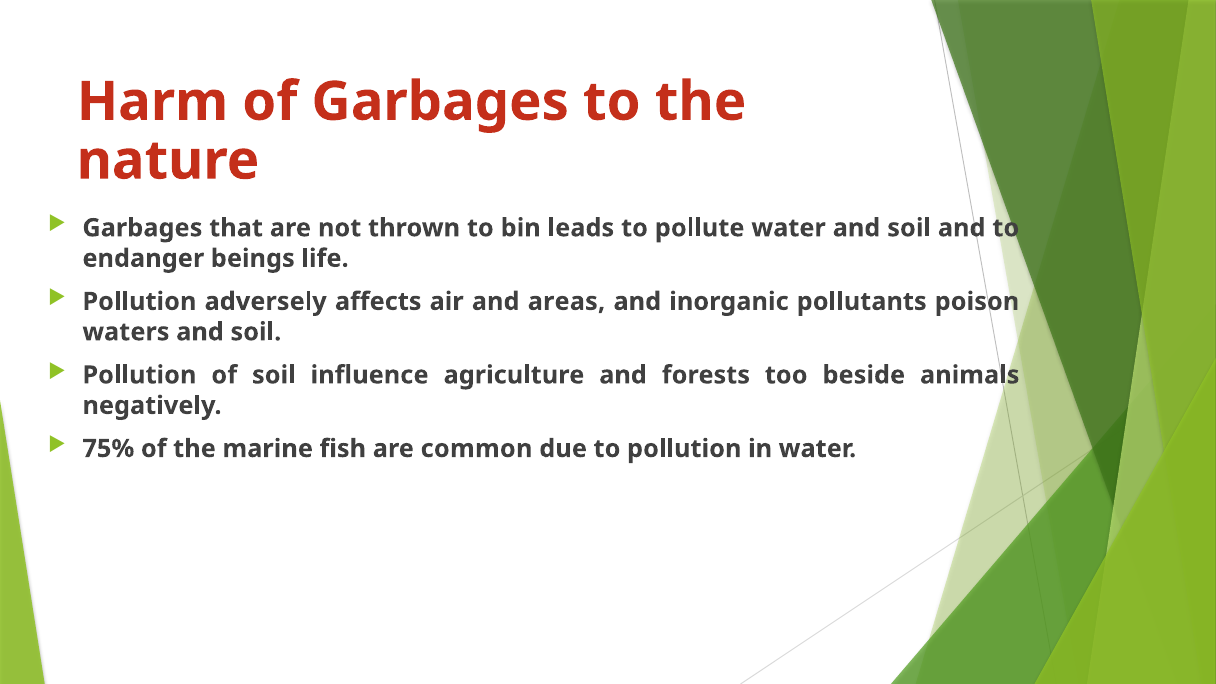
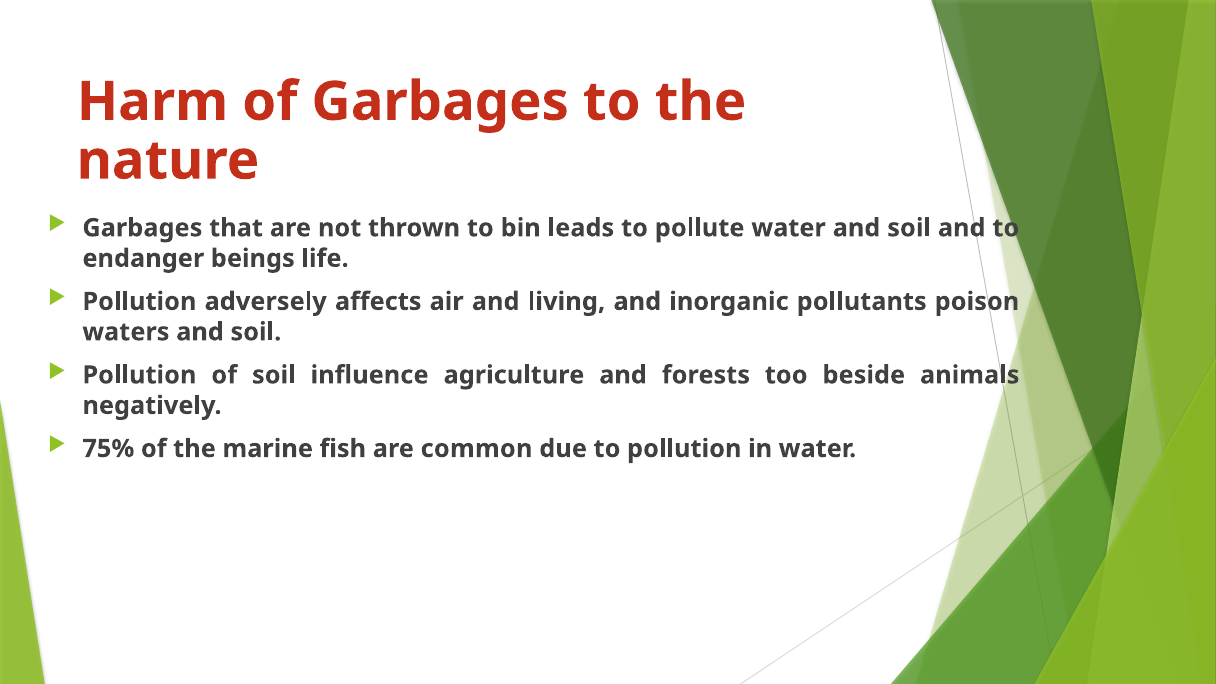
areas: areas -> living
